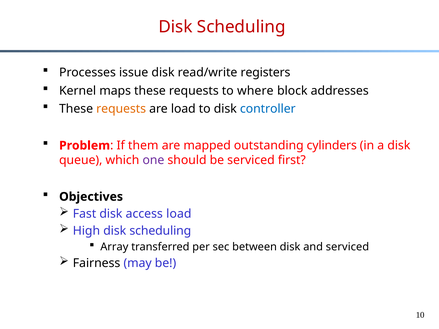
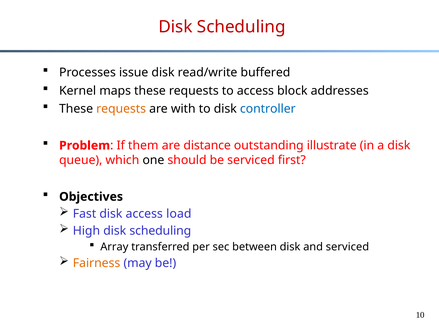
registers: registers -> buffered
to where: where -> access
are load: load -> with
mapped: mapped -> distance
cylinders: cylinders -> illustrate
one colour: purple -> black
Fairness colour: black -> orange
